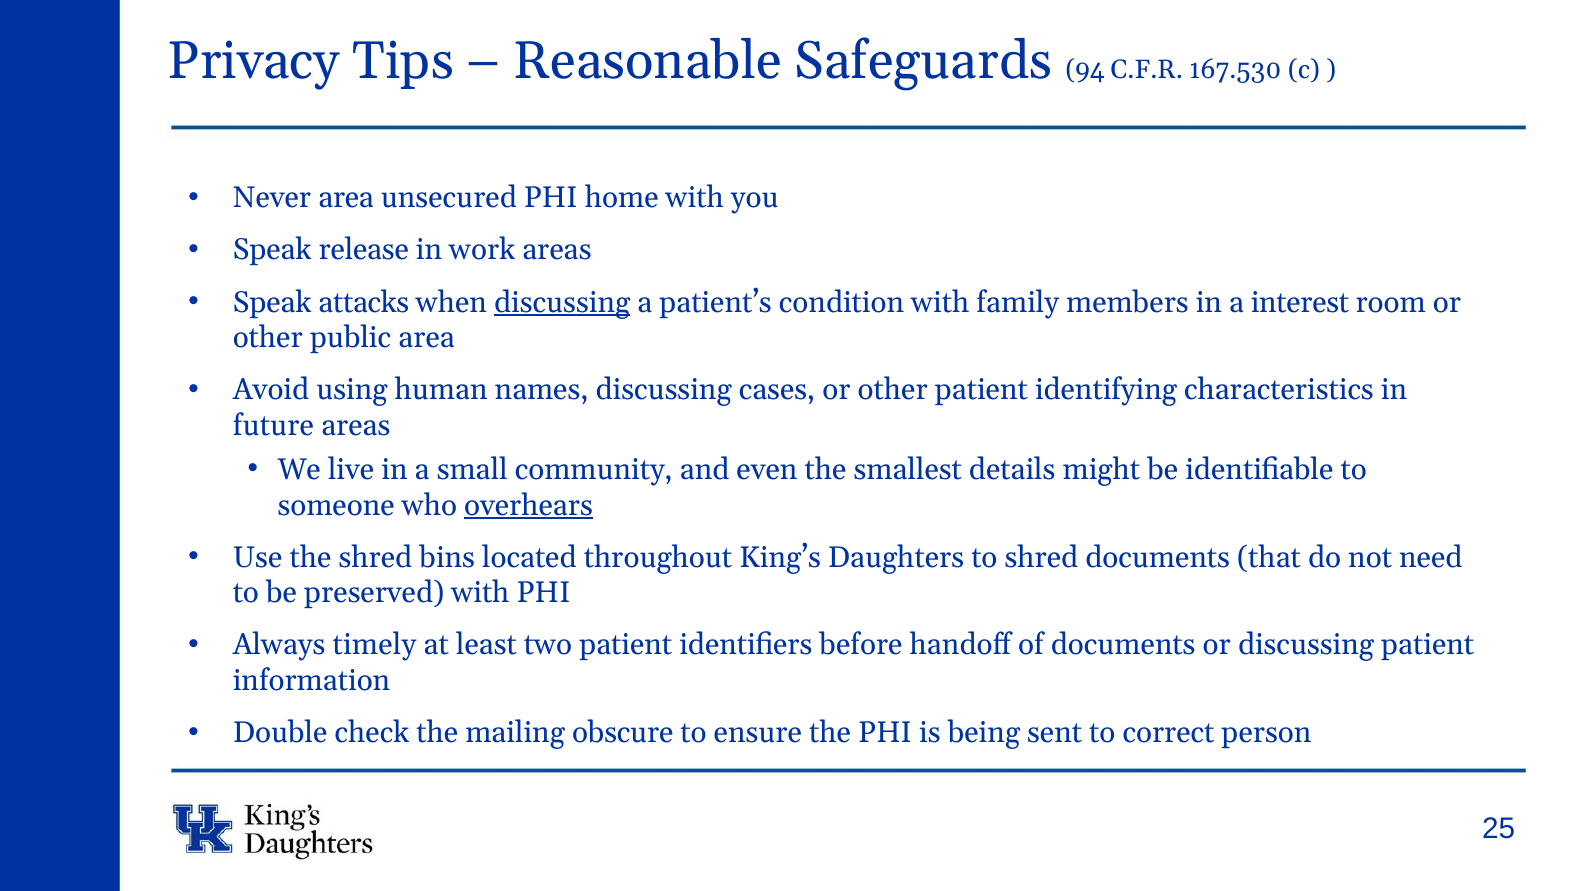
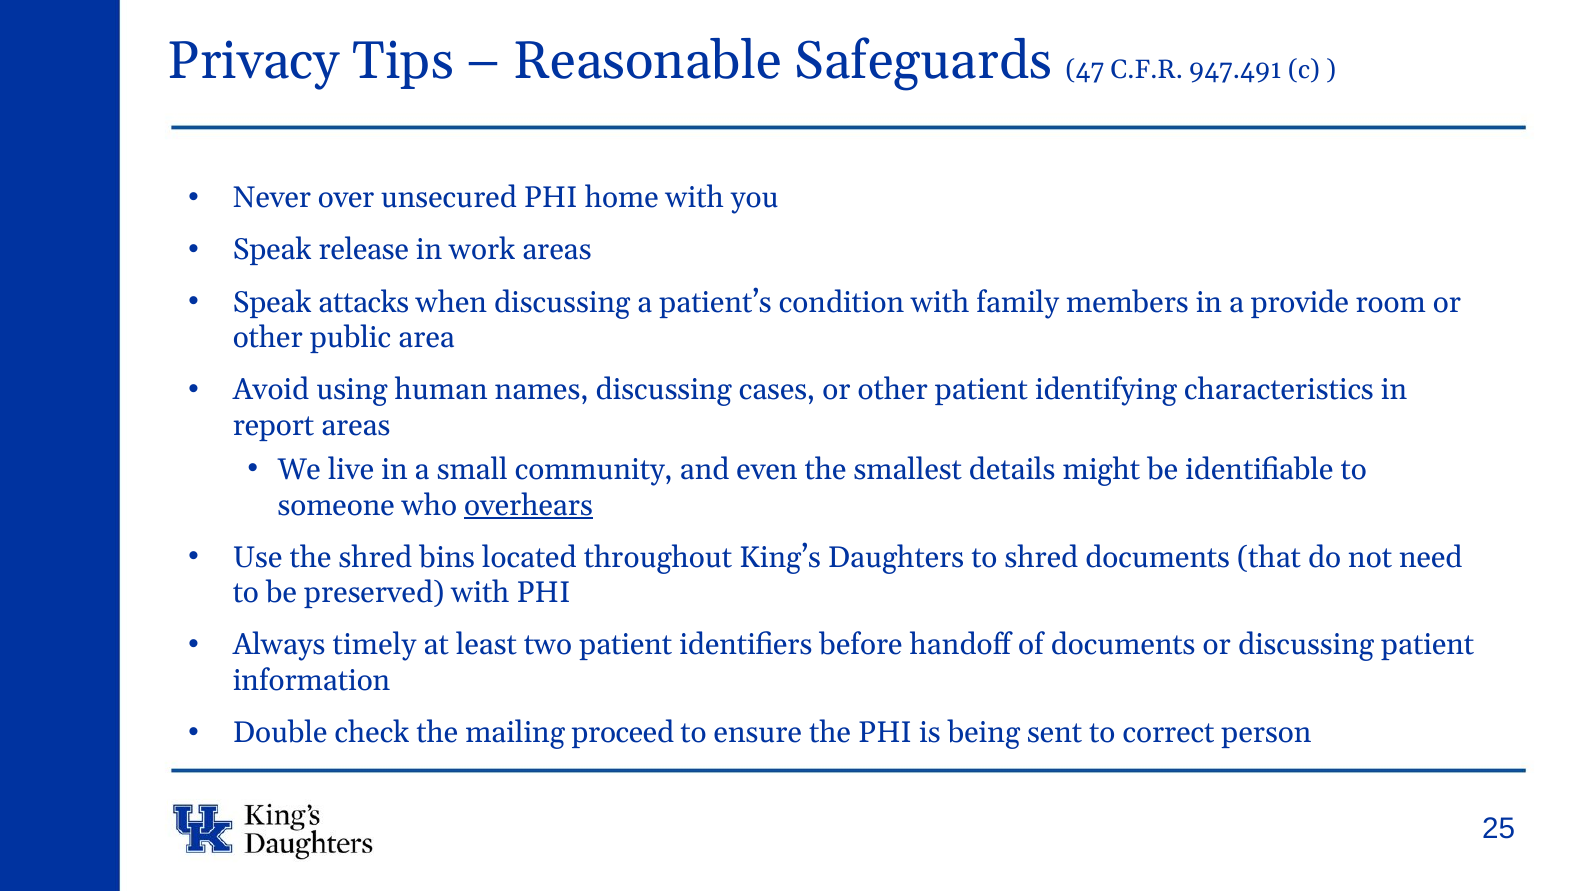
94: 94 -> 47
167.530: 167.530 -> 947.491
Never area: area -> over
discussing at (562, 302) underline: present -> none
interest: interest -> provide
future: future -> report
obscure: obscure -> proceed
